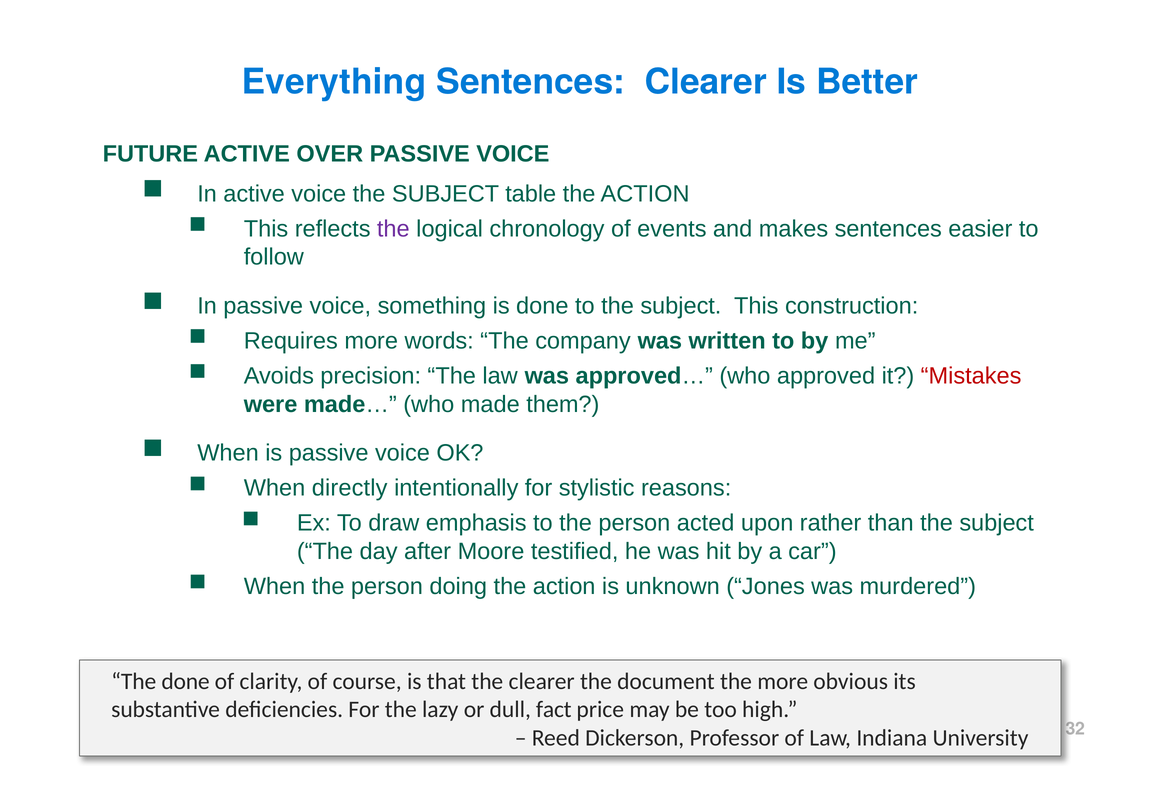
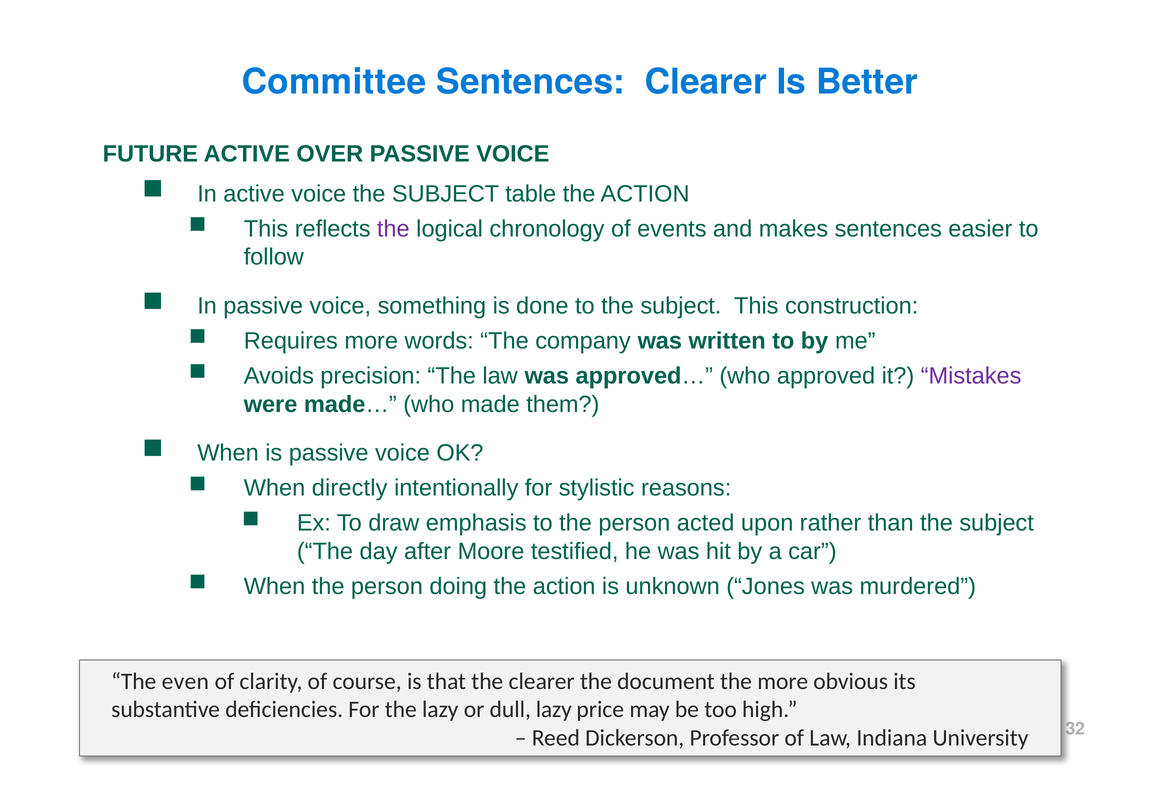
Everything: Everything -> Committee
Mistakes colour: red -> purple
The done: done -> even
dull fact: fact -> lazy
